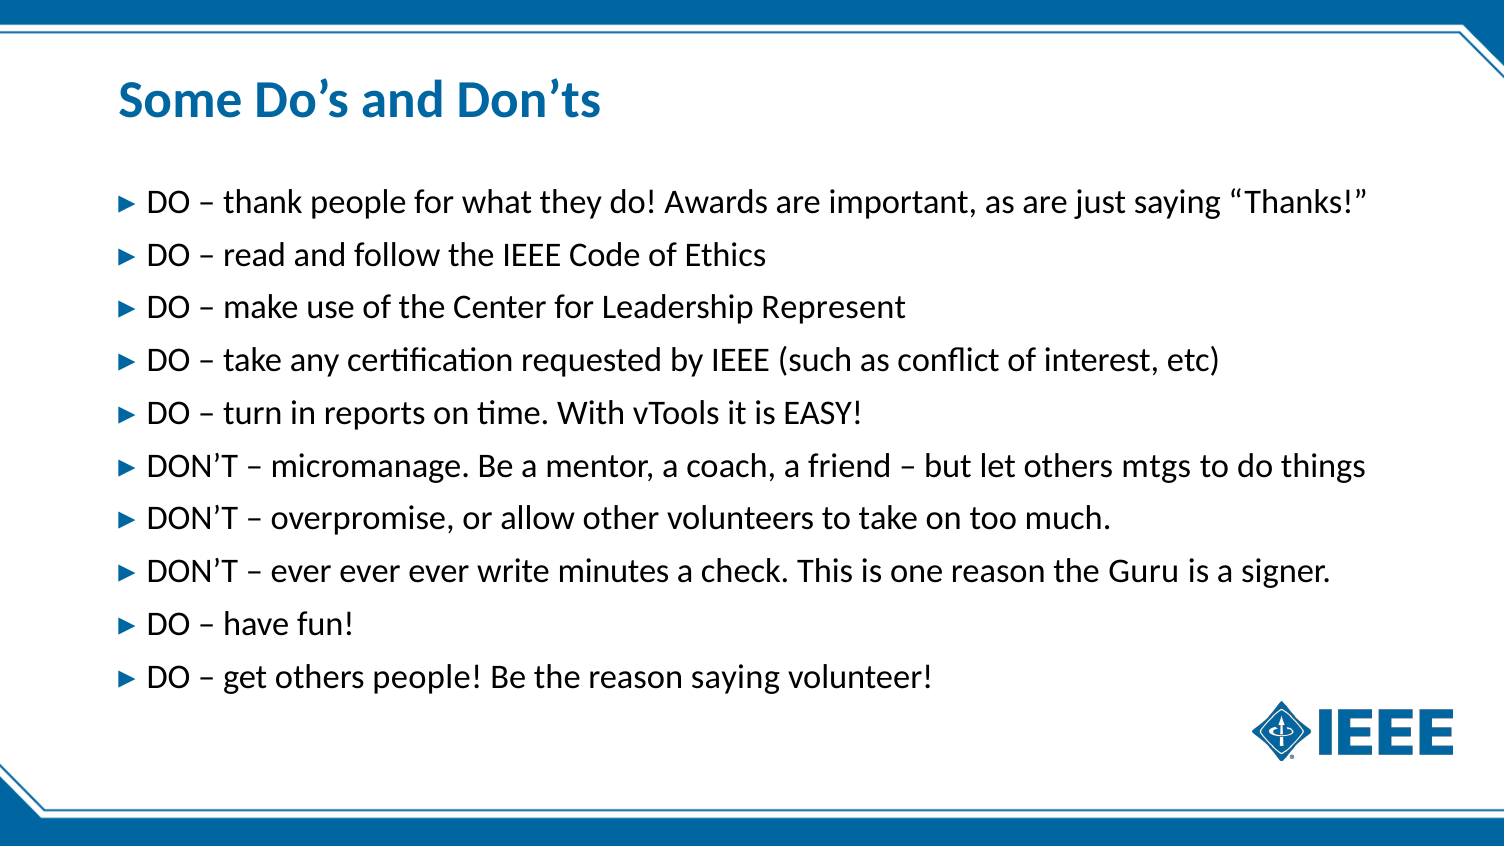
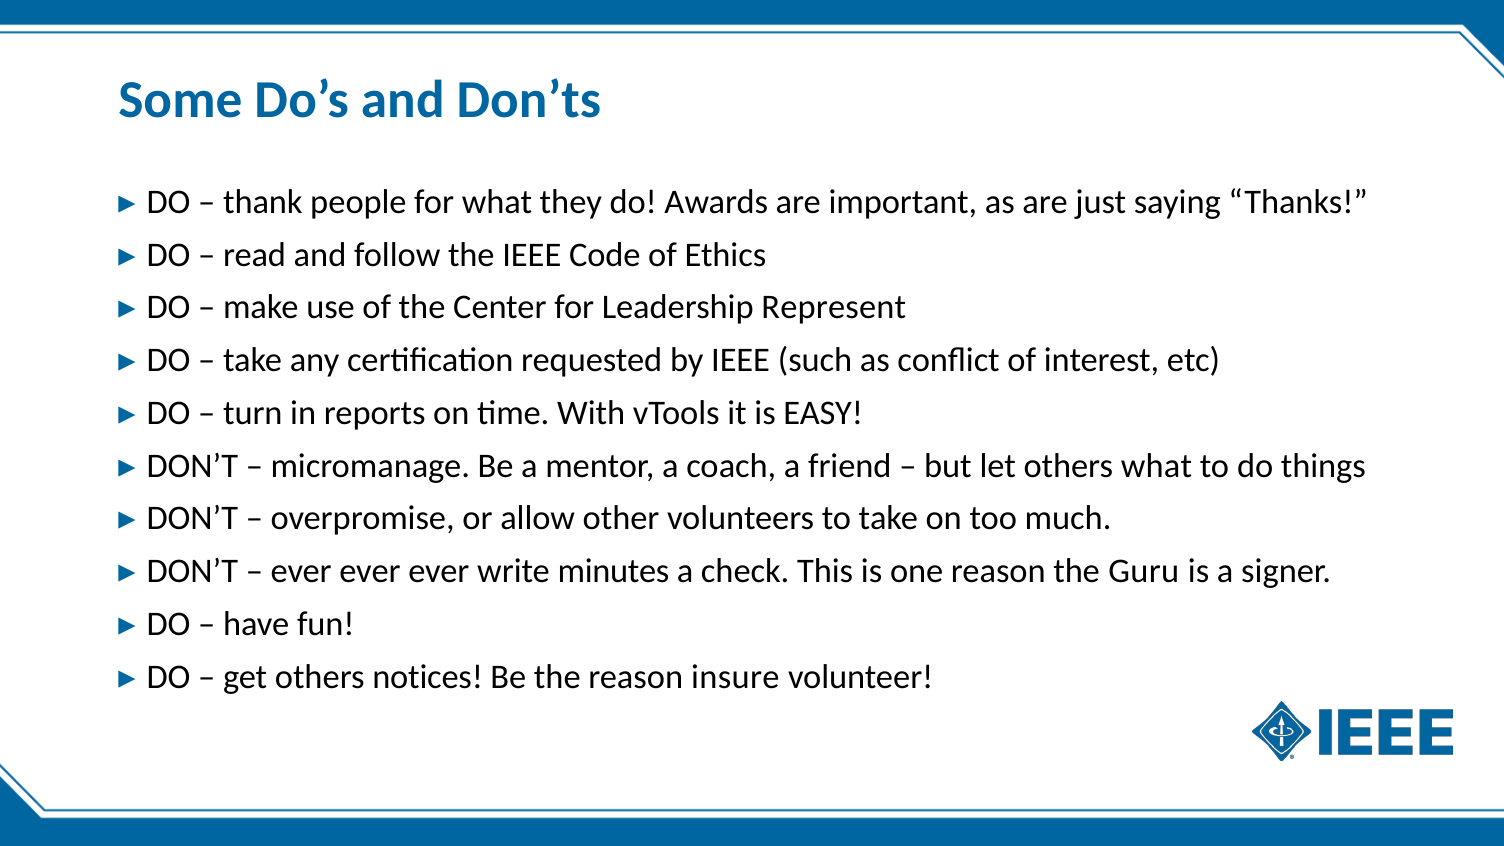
others mtgs: mtgs -> what
others people: people -> notices
reason saying: saying -> insure
